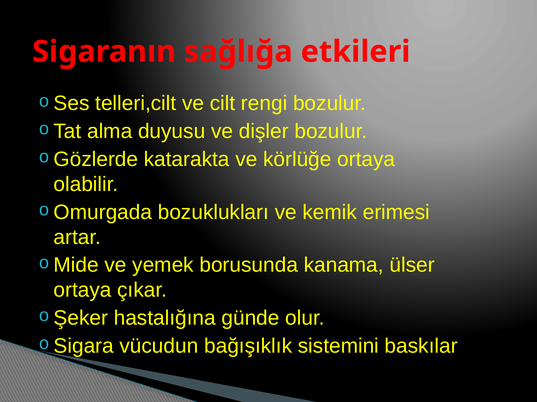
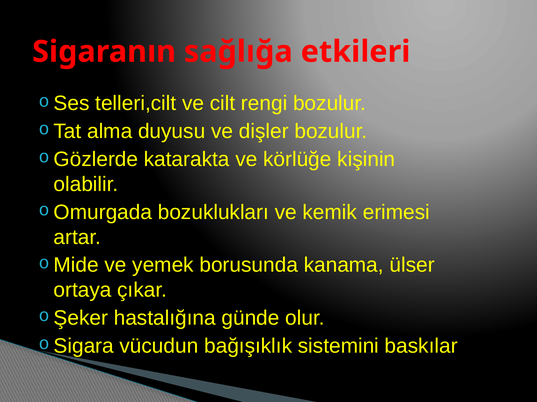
körlüğe ortaya: ortaya -> kişinin
